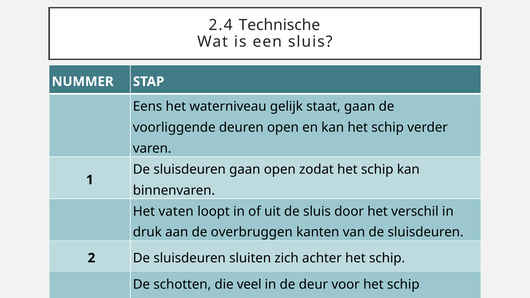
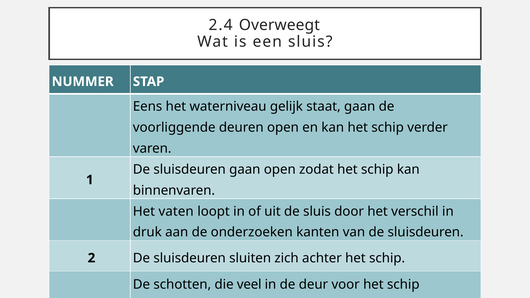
Technische: Technische -> Overweegt
overbruggen: overbruggen -> onderzoeken
